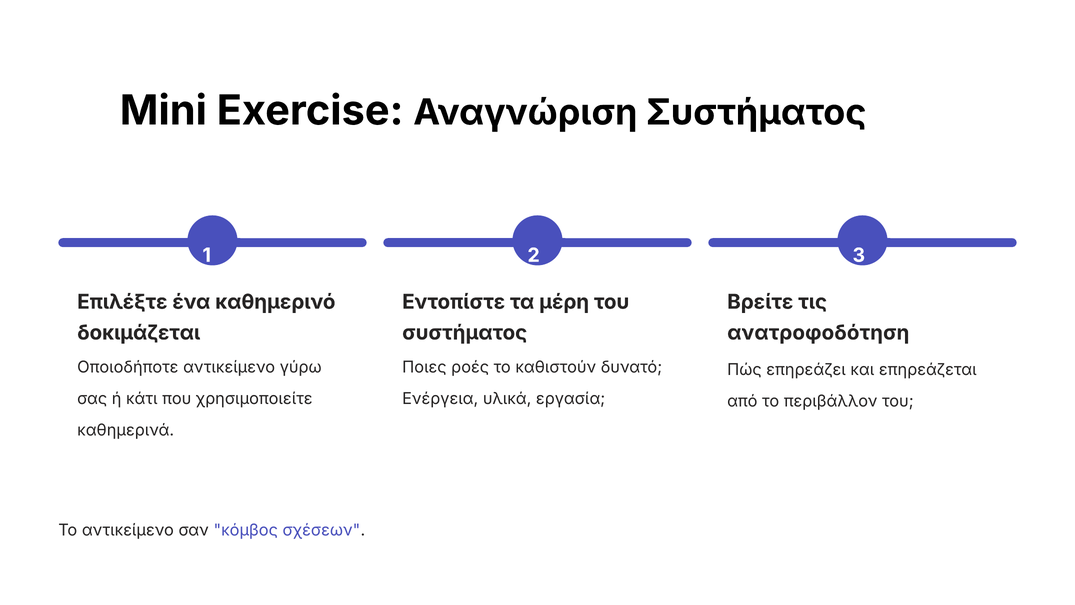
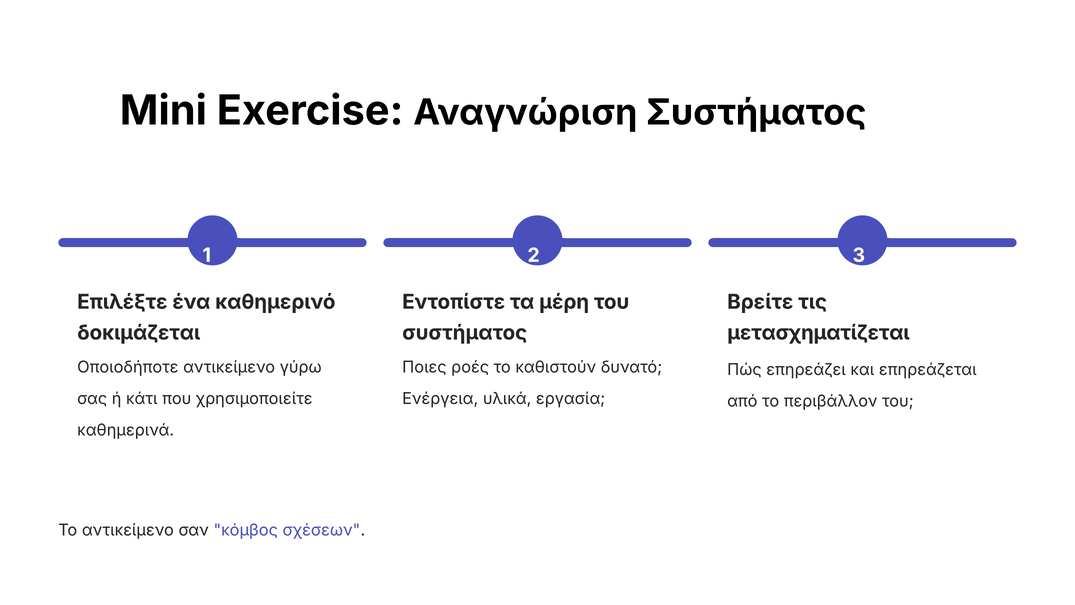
ανατροφοδότηση: ανατροφοδότηση -> μετασχηματίζεται
